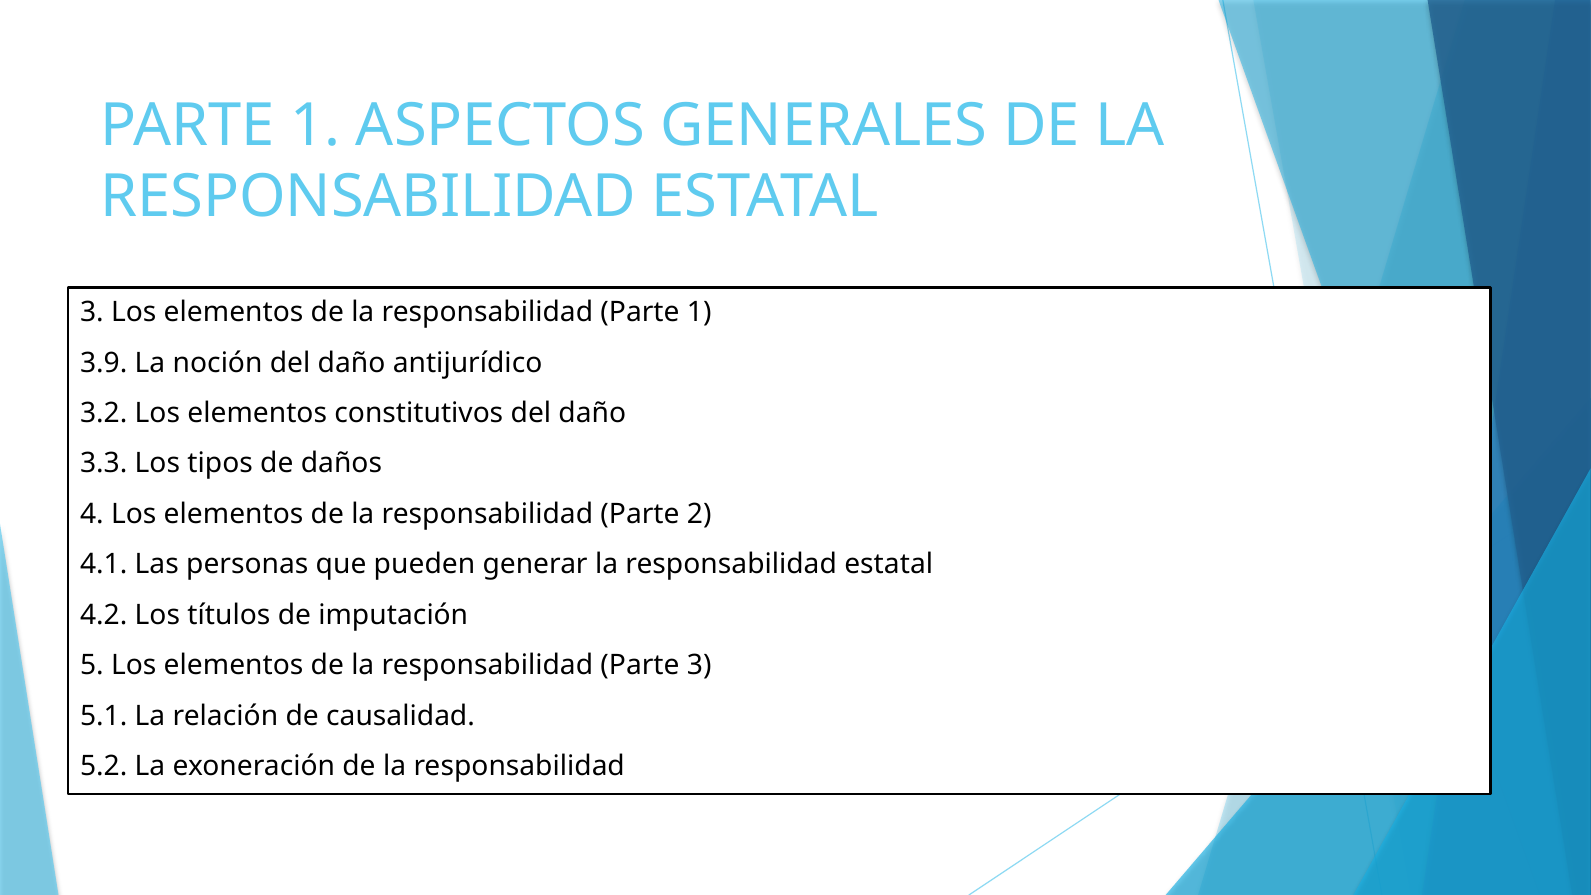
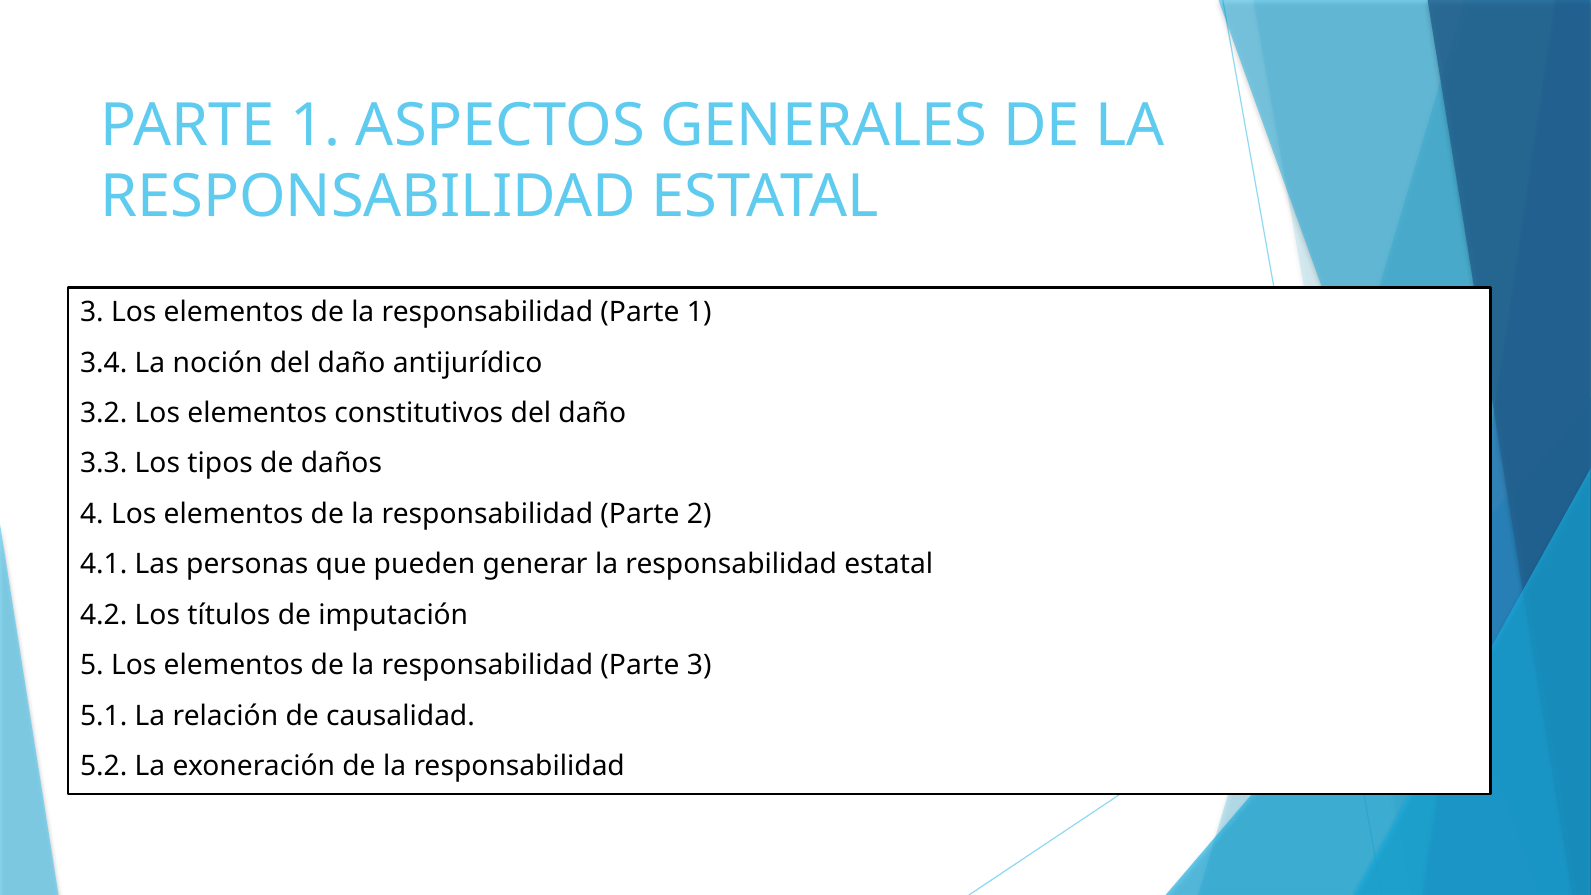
3.9: 3.9 -> 3.4
